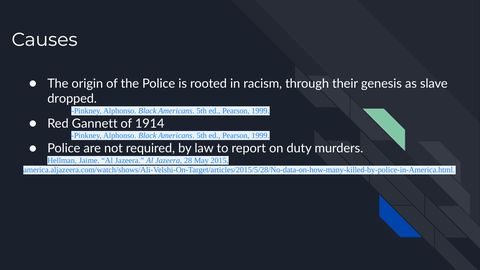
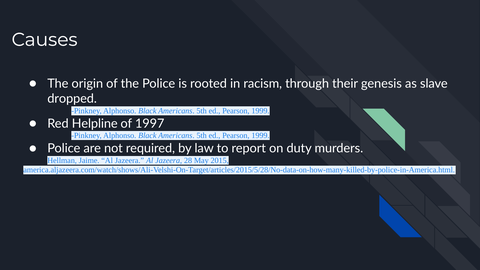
Gannett: Gannett -> Helpline
1914: 1914 -> 1997
